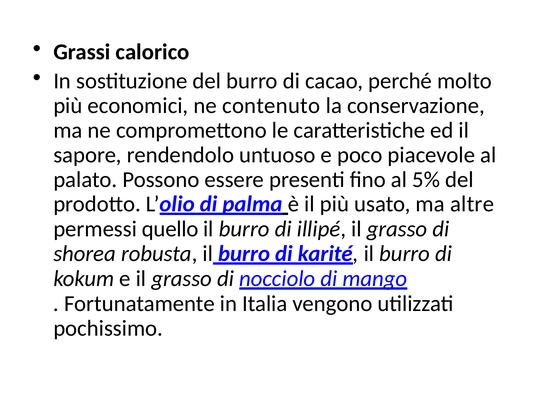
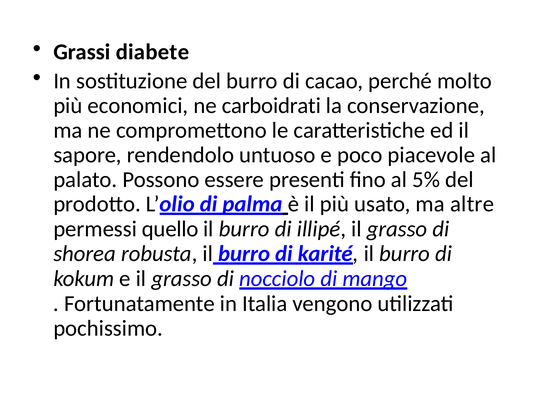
calorico: calorico -> diabete
contenuto: contenuto -> carboidrati
